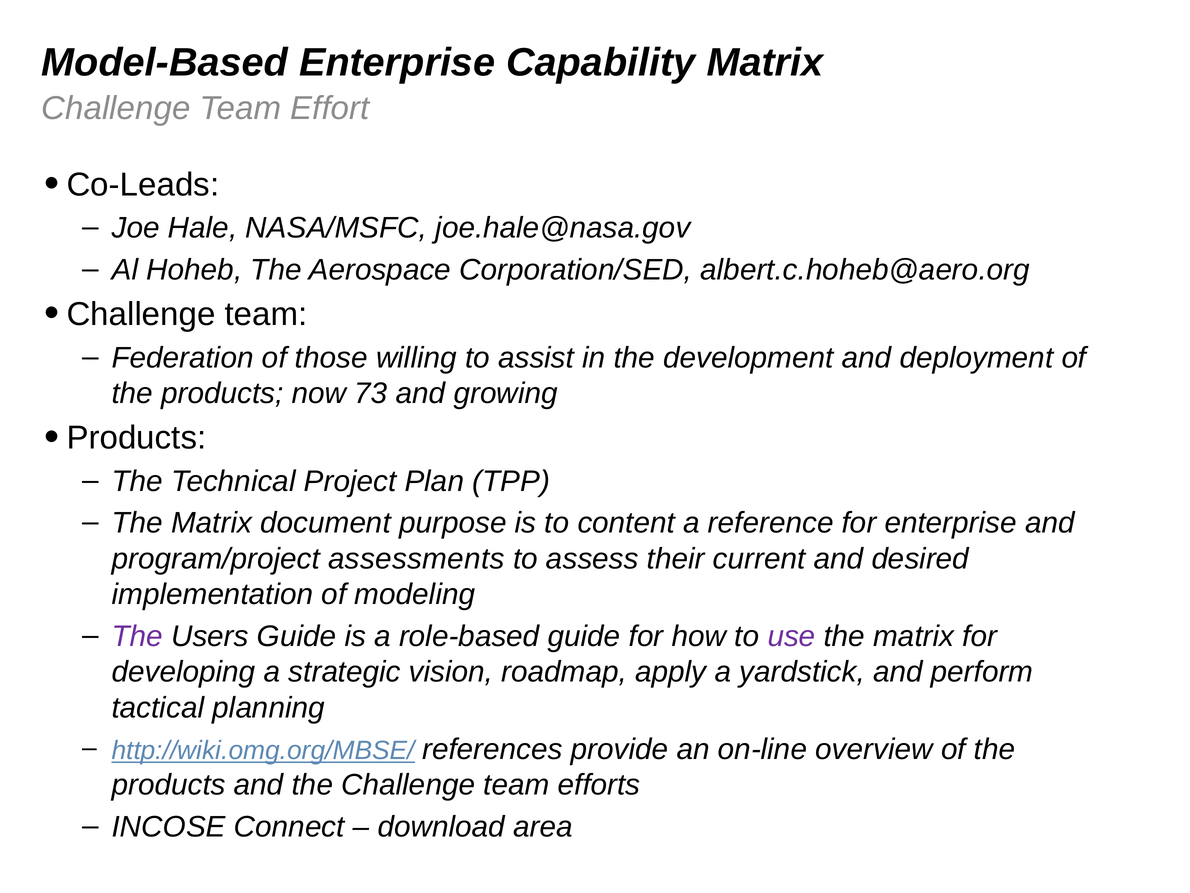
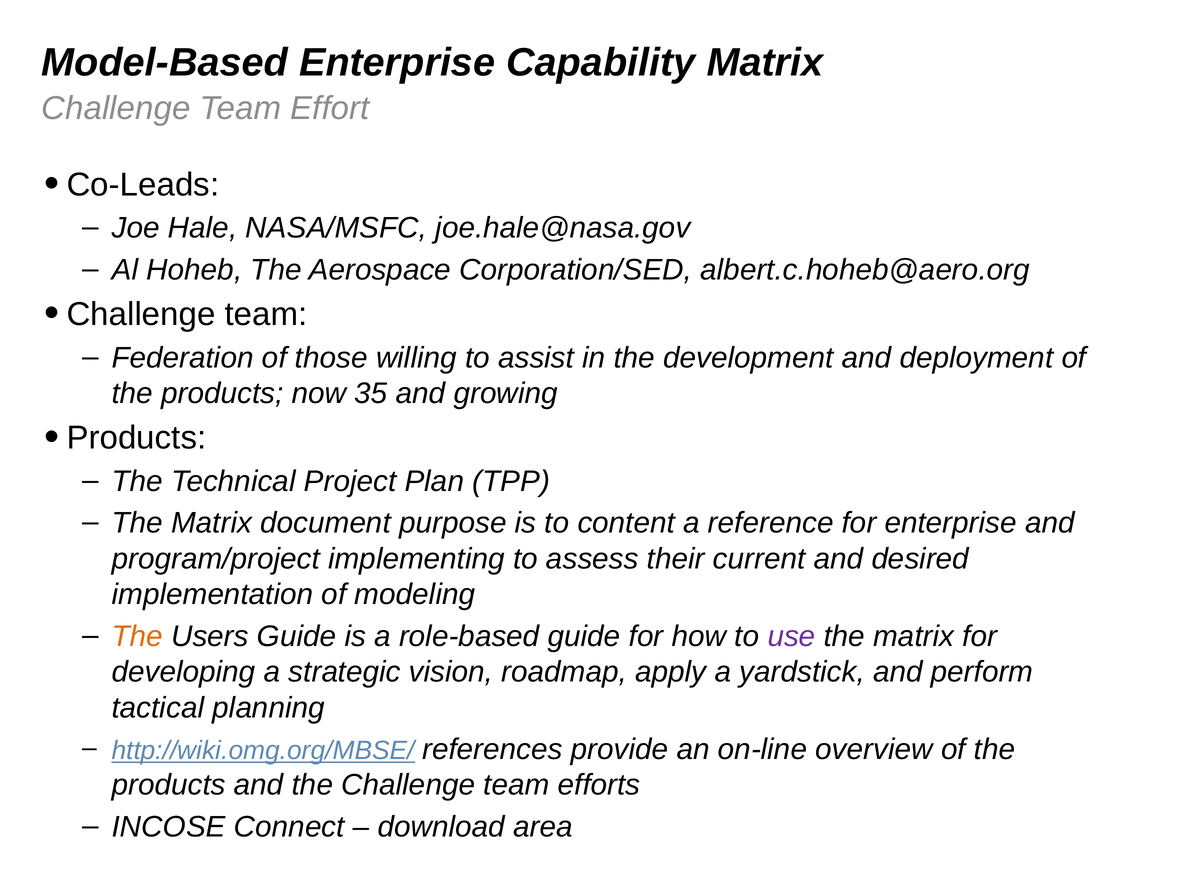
73: 73 -> 35
assessments: assessments -> implementing
The at (137, 636) colour: purple -> orange
